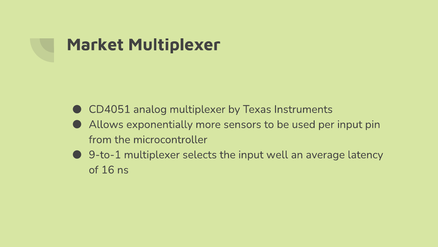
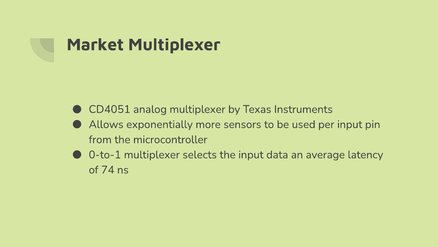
9-to-1: 9-to-1 -> 0-to-1
well: well -> data
16: 16 -> 74
